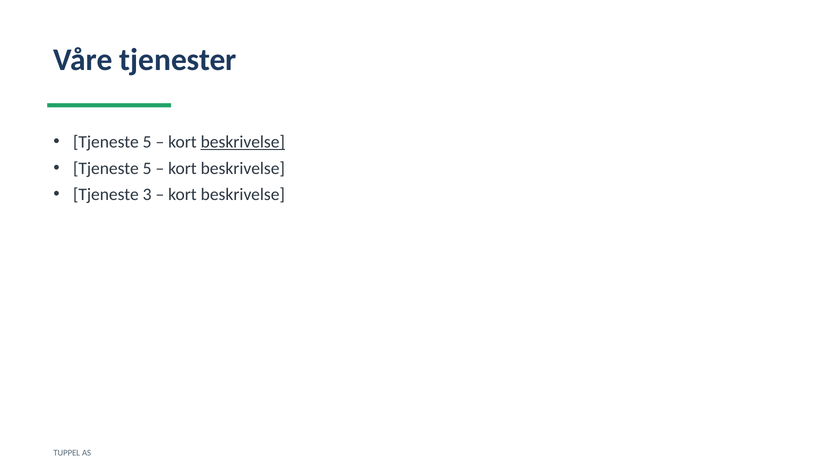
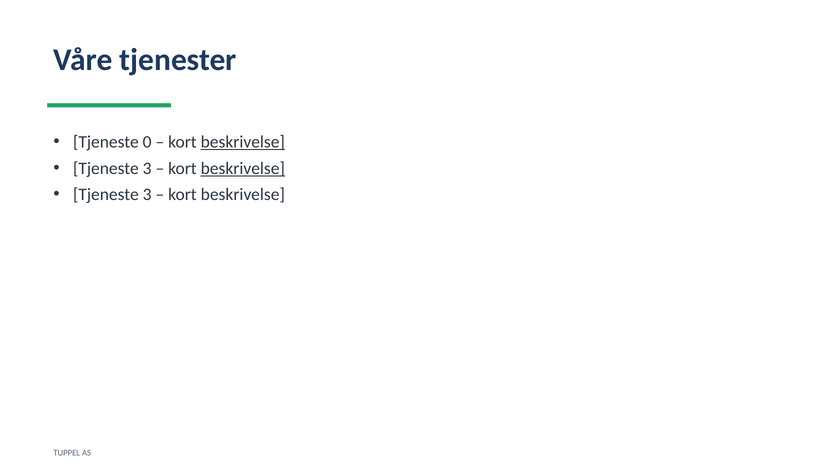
5 at (147, 142): 5 -> 0
5 at (147, 168): 5 -> 3
beskrivelse at (243, 168) underline: none -> present
